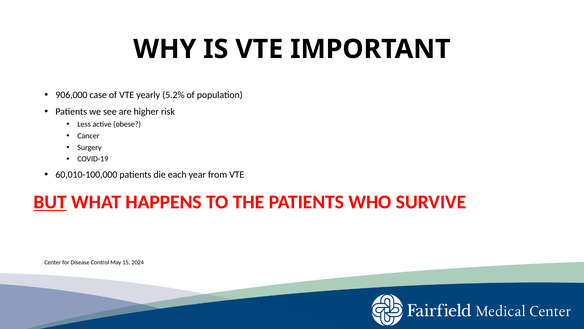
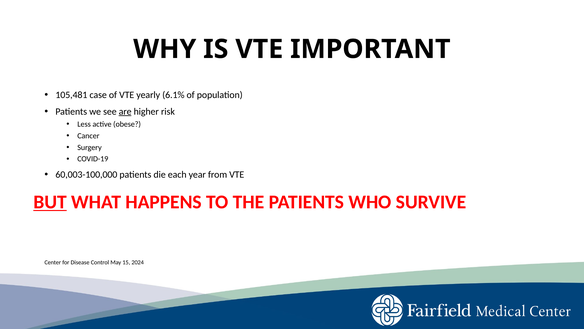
906,000: 906,000 -> 105,481
5.2%: 5.2% -> 6.1%
are underline: none -> present
60,010-100,000: 60,010-100,000 -> 60,003-100,000
